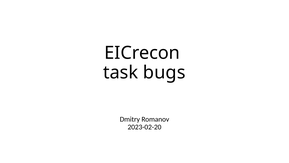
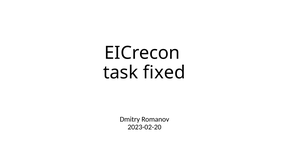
bugs: bugs -> fixed
